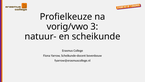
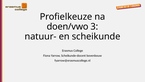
vorig/vwo: vorig/vwo -> doen/vwo
